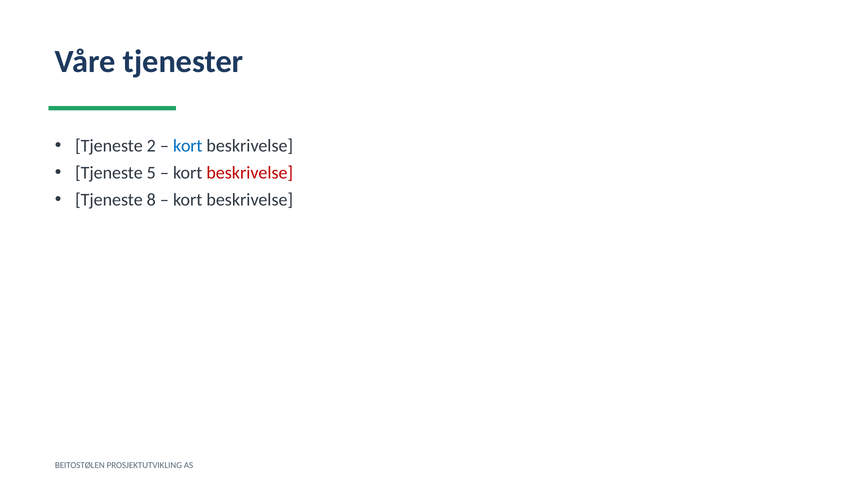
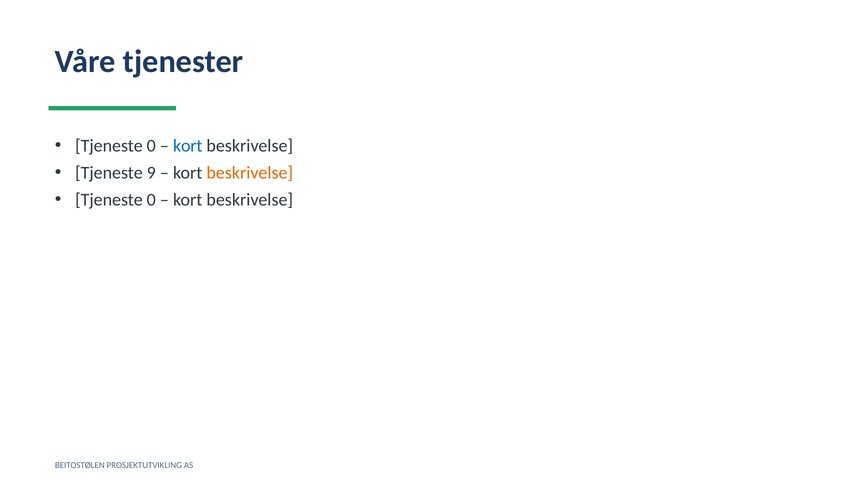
2 at (151, 146): 2 -> 0
5: 5 -> 9
beskrivelse at (250, 173) colour: red -> orange
8 at (151, 200): 8 -> 0
